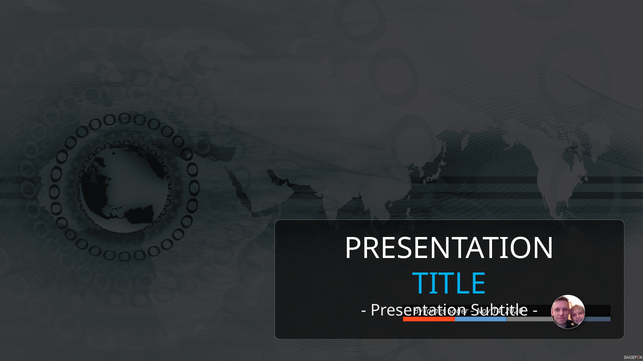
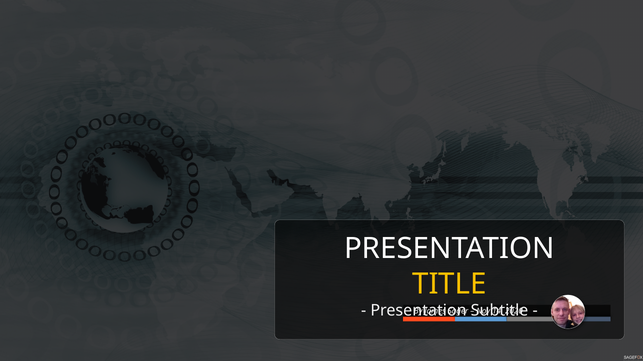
TITLE colour: light blue -> yellow
